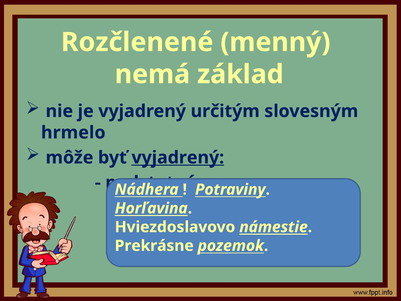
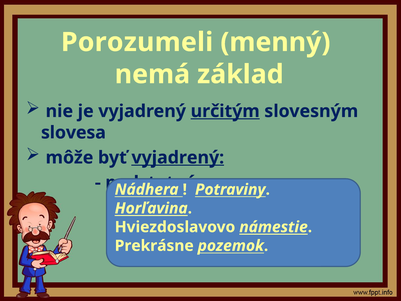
Rozčlenené: Rozčlenené -> Porozumeli
určitým underline: none -> present
hrmelo: hrmelo -> slovesa
